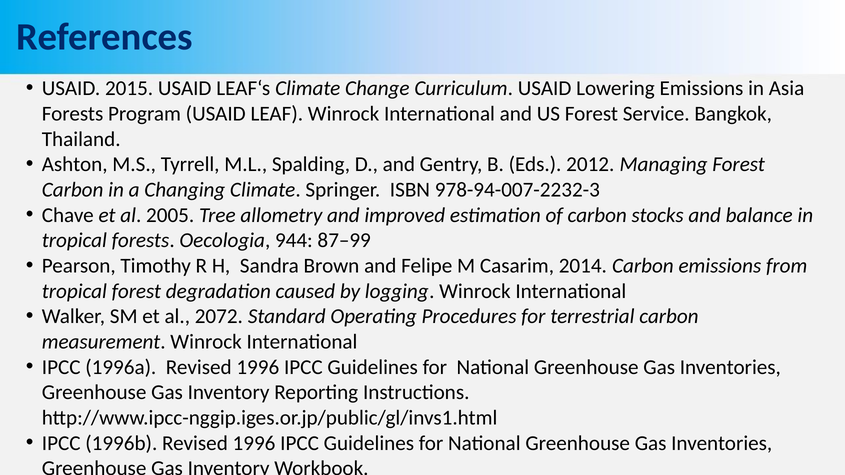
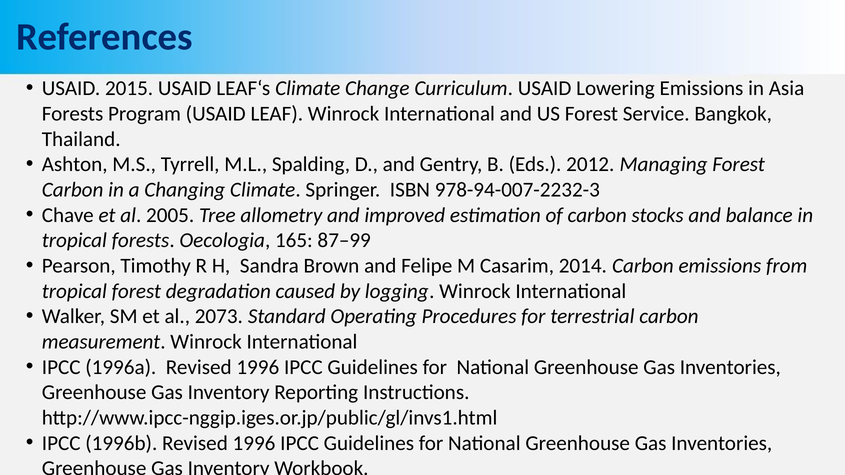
944: 944 -> 165
2072: 2072 -> 2073
